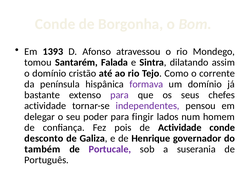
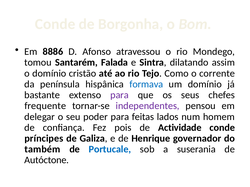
1393: 1393 -> 8886
formava colour: purple -> blue
actividade at (45, 106): actividade -> frequente
fingir: fingir -> feitas
desconto: desconto -> príncipes
Portucale colour: purple -> blue
Português: Português -> Autóctone
